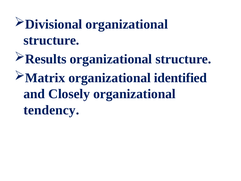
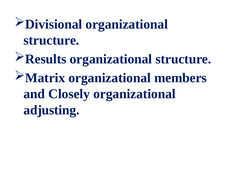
identified: identified -> members
tendency: tendency -> adjusting
